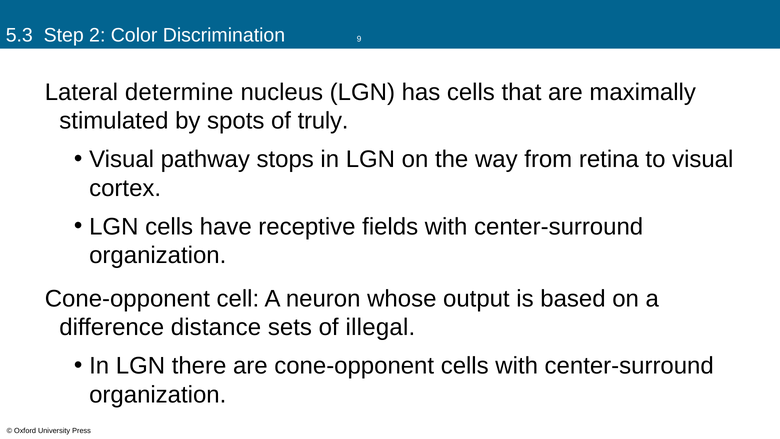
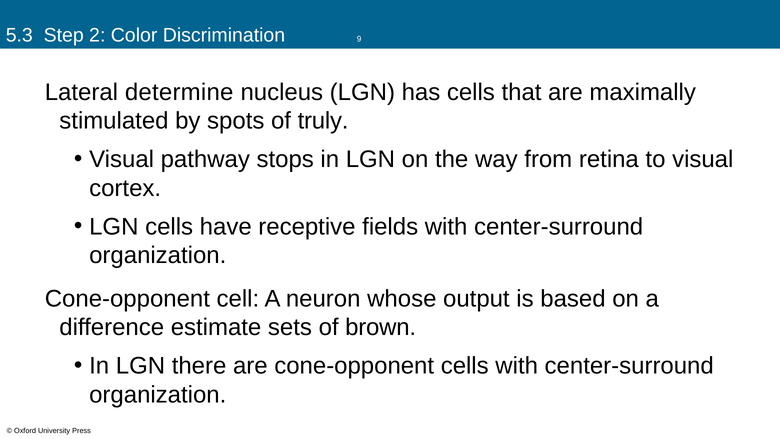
distance: distance -> estimate
illegal: illegal -> brown
